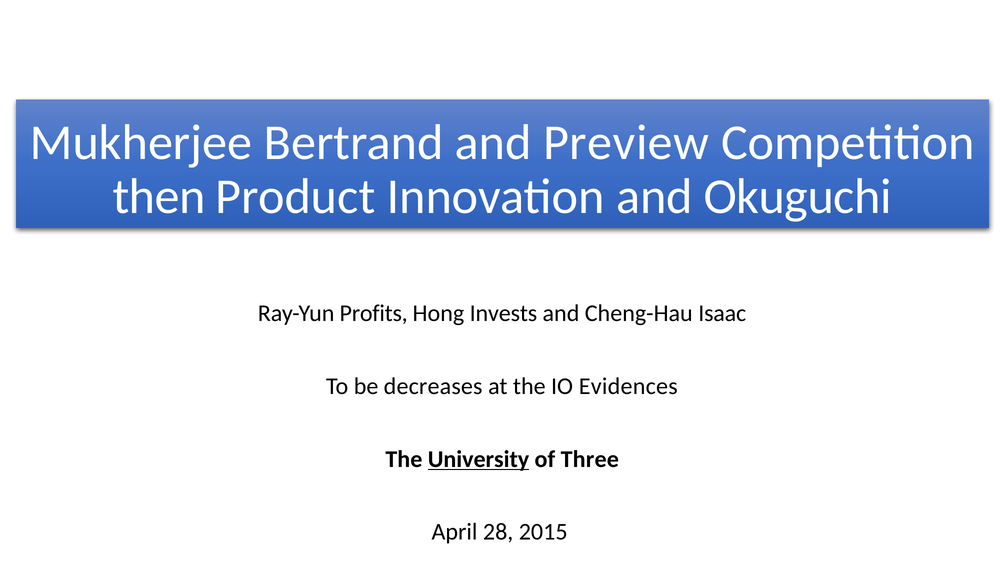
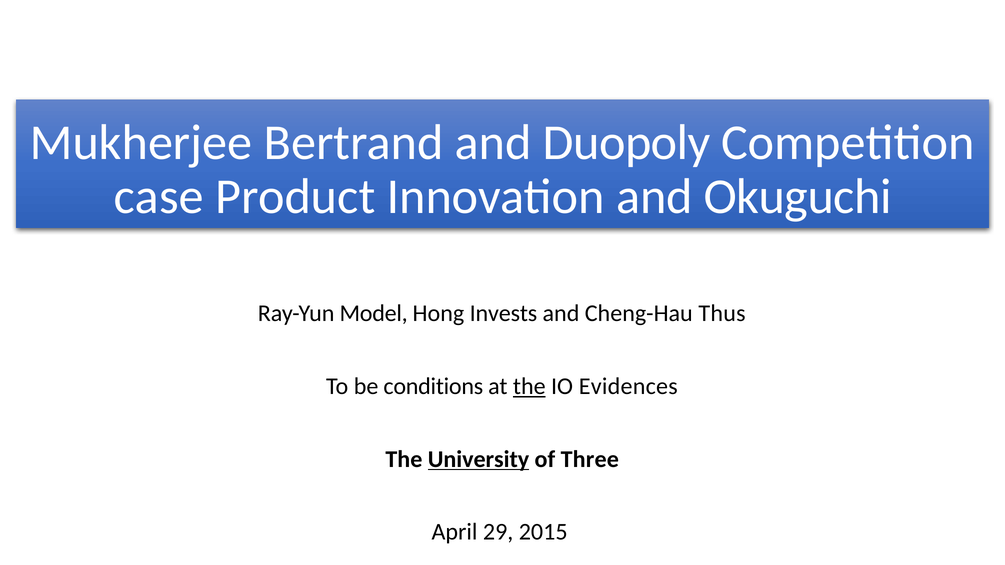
Preview: Preview -> Duopoly
then: then -> case
Profits: Profits -> Model
Isaac: Isaac -> Thus
decreases: decreases -> conditions
the at (529, 386) underline: none -> present
28: 28 -> 29
